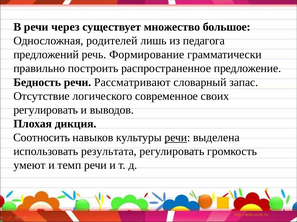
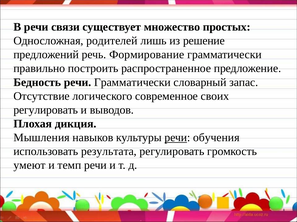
через: через -> связи
большое: большое -> простых
педагога: педагога -> решение
речи Рассматривают: Рассматривают -> Грамматически
Соотносить: Соотносить -> Мышления
выделена: выделена -> обучения
